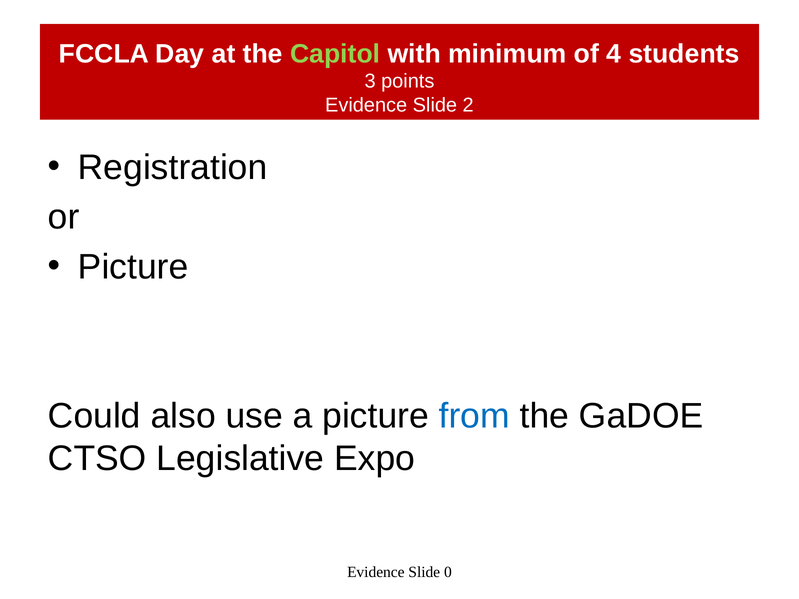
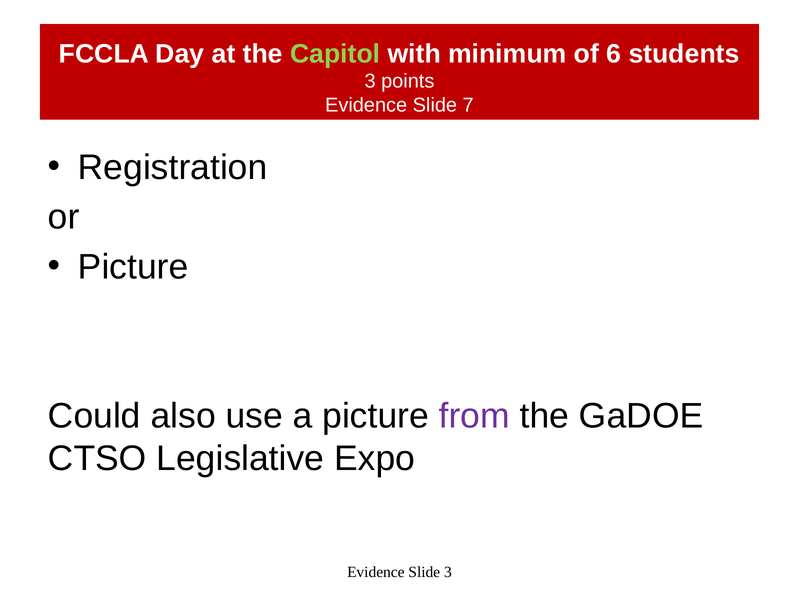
4: 4 -> 6
2: 2 -> 7
from colour: blue -> purple
Slide 0: 0 -> 3
